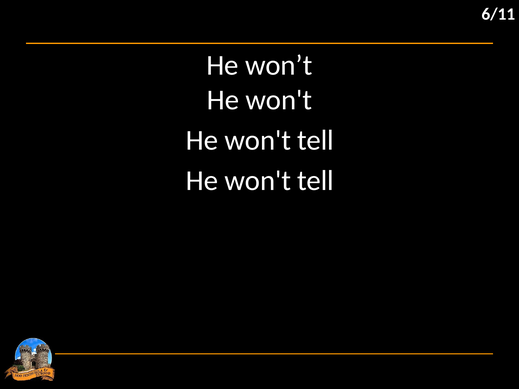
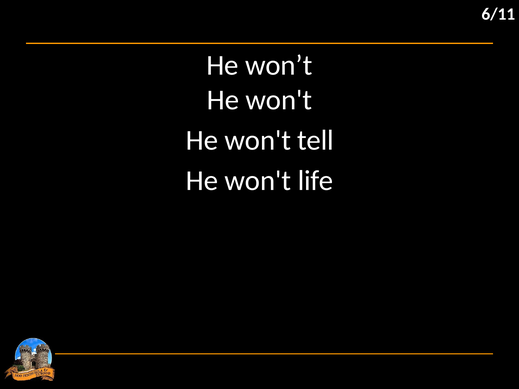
tell at (315, 181): tell -> life
